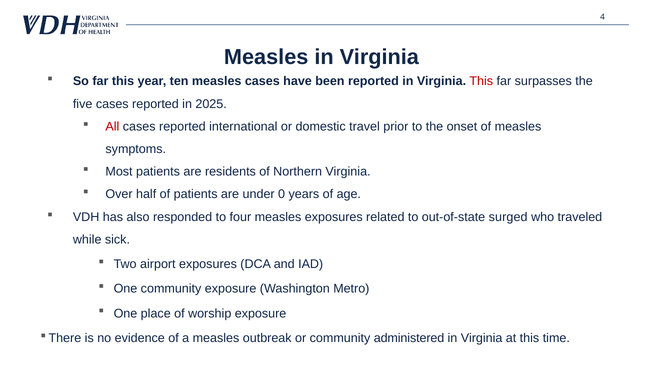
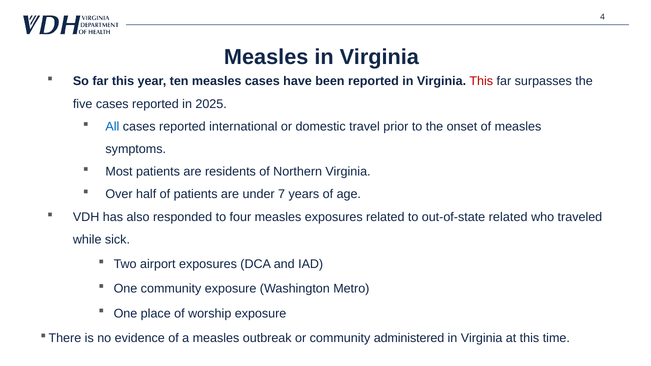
All colour: red -> blue
0: 0 -> 7
out-of-state surged: surged -> related
